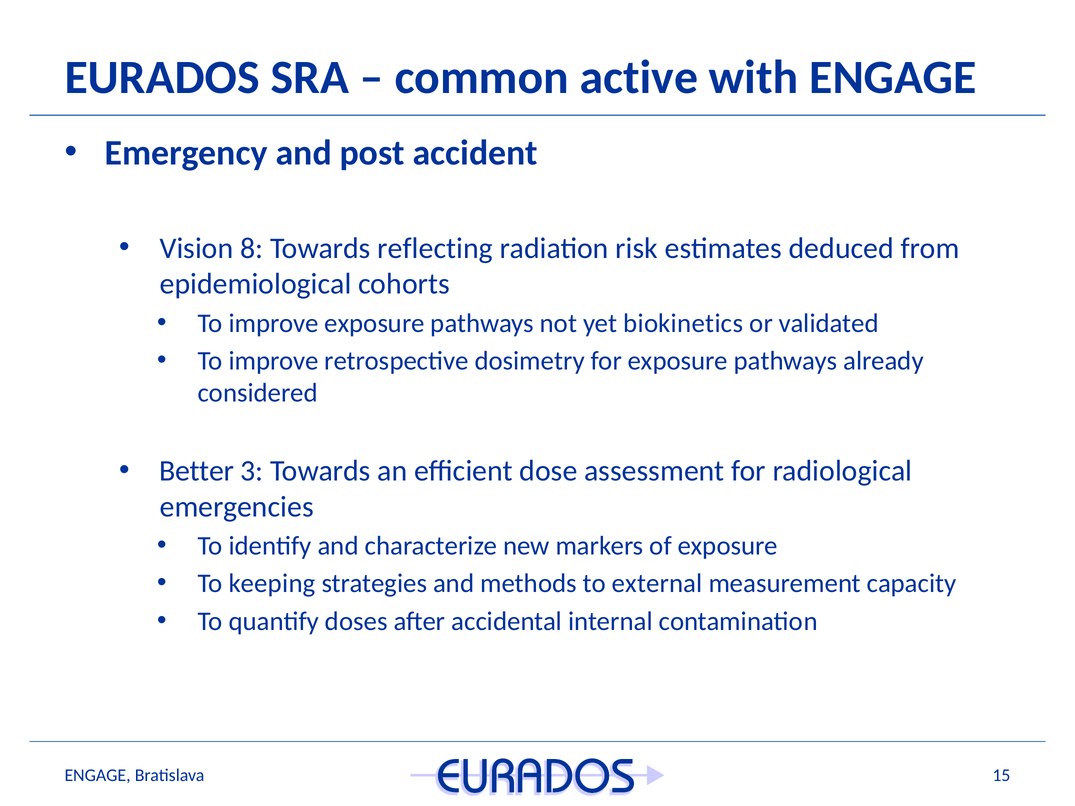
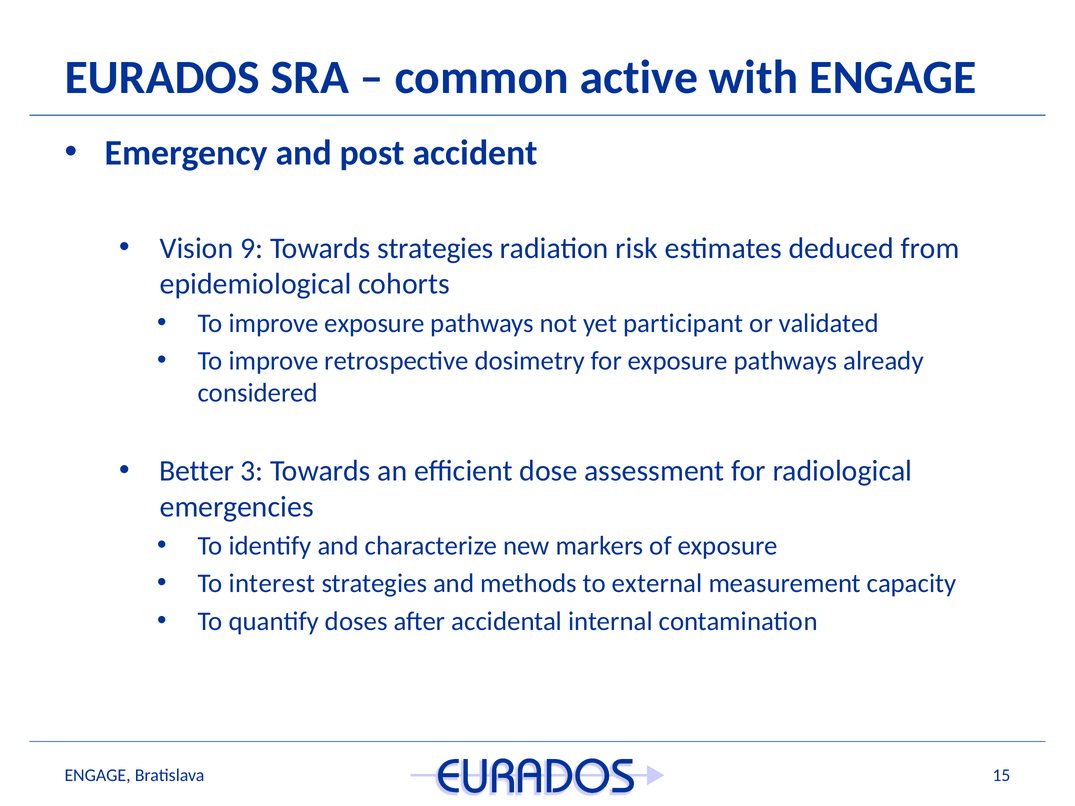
8: 8 -> 9
Towards reflecting: reflecting -> strategies
biokinetics: biokinetics -> participant
keeping: keeping -> interest
